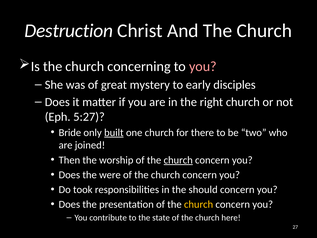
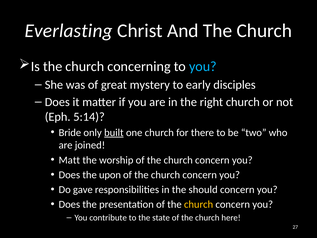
Destruction: Destruction -> Everlasting
you at (203, 67) colour: pink -> light blue
5:27: 5:27 -> 5:14
Then: Then -> Matt
church at (178, 160) underline: present -> none
were: were -> upon
took: took -> gave
